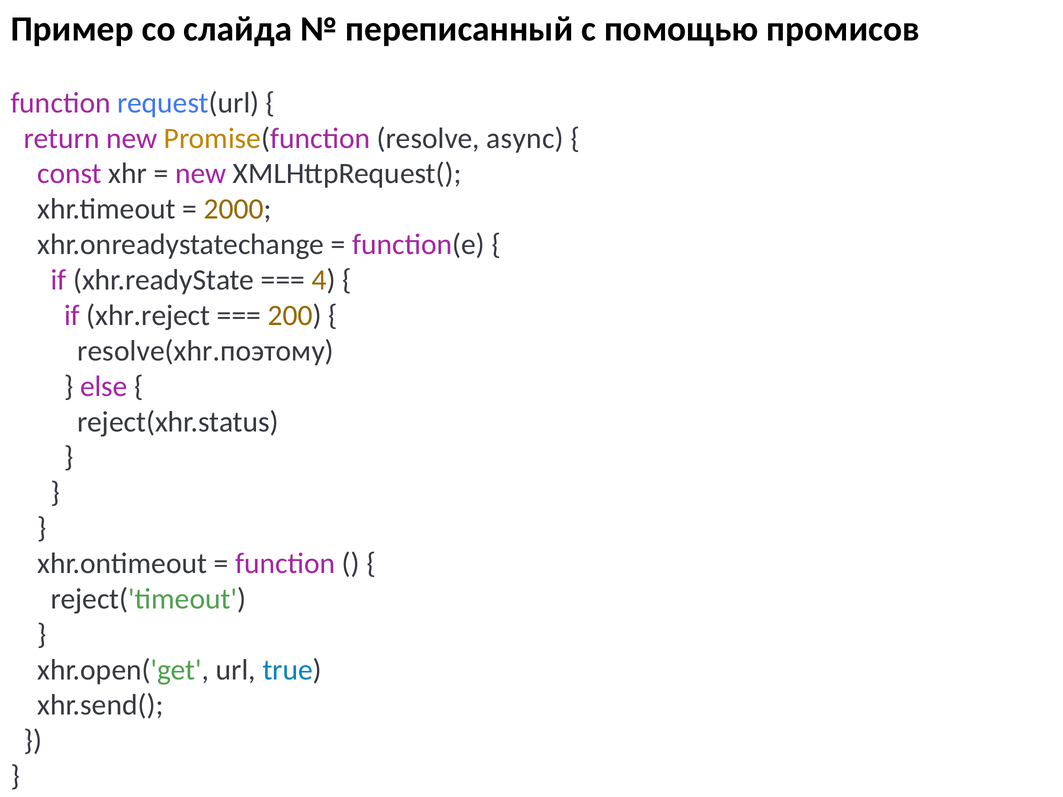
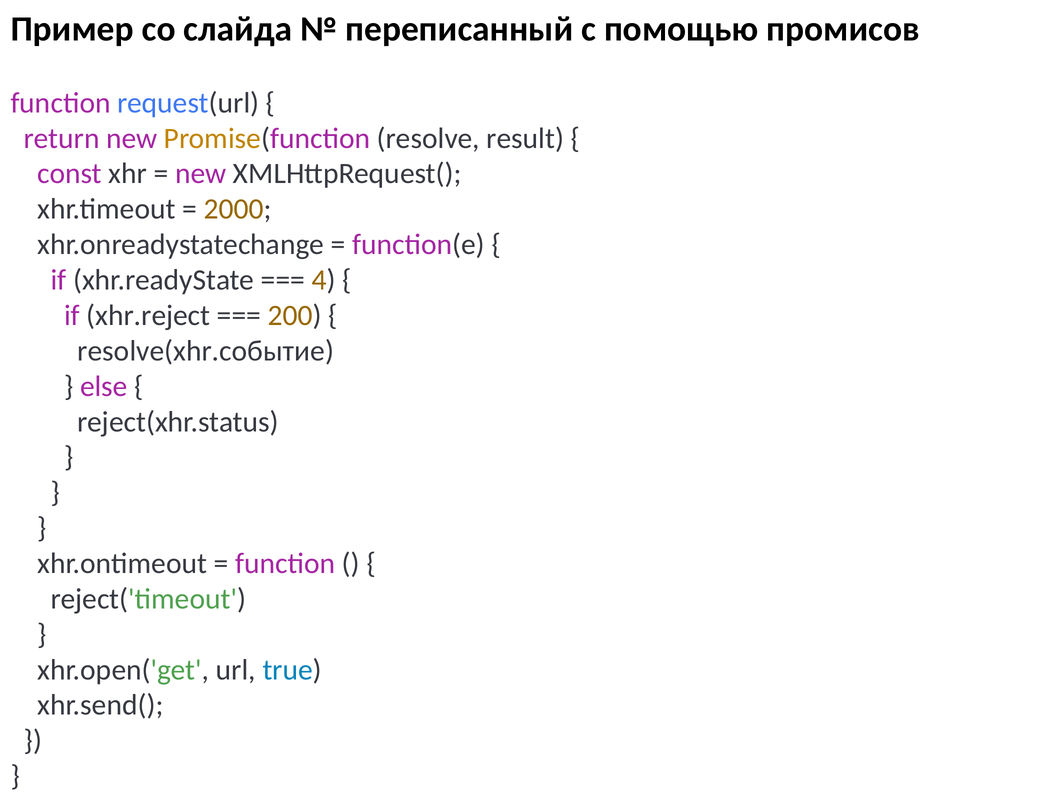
async: async -> result
resolve(xhr.поэтому: resolve(xhr.поэтому -> resolve(xhr.событие
